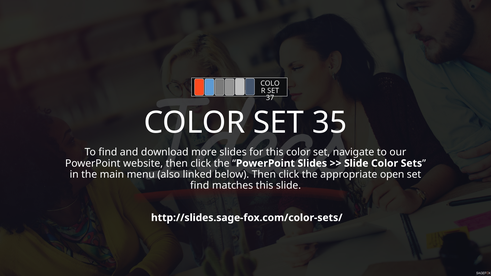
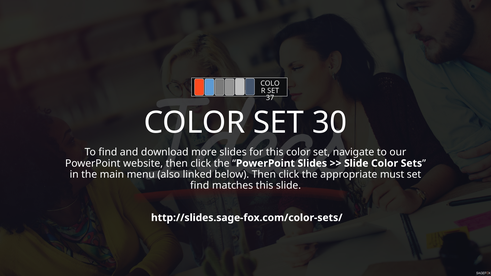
35: 35 -> 30
open: open -> must
